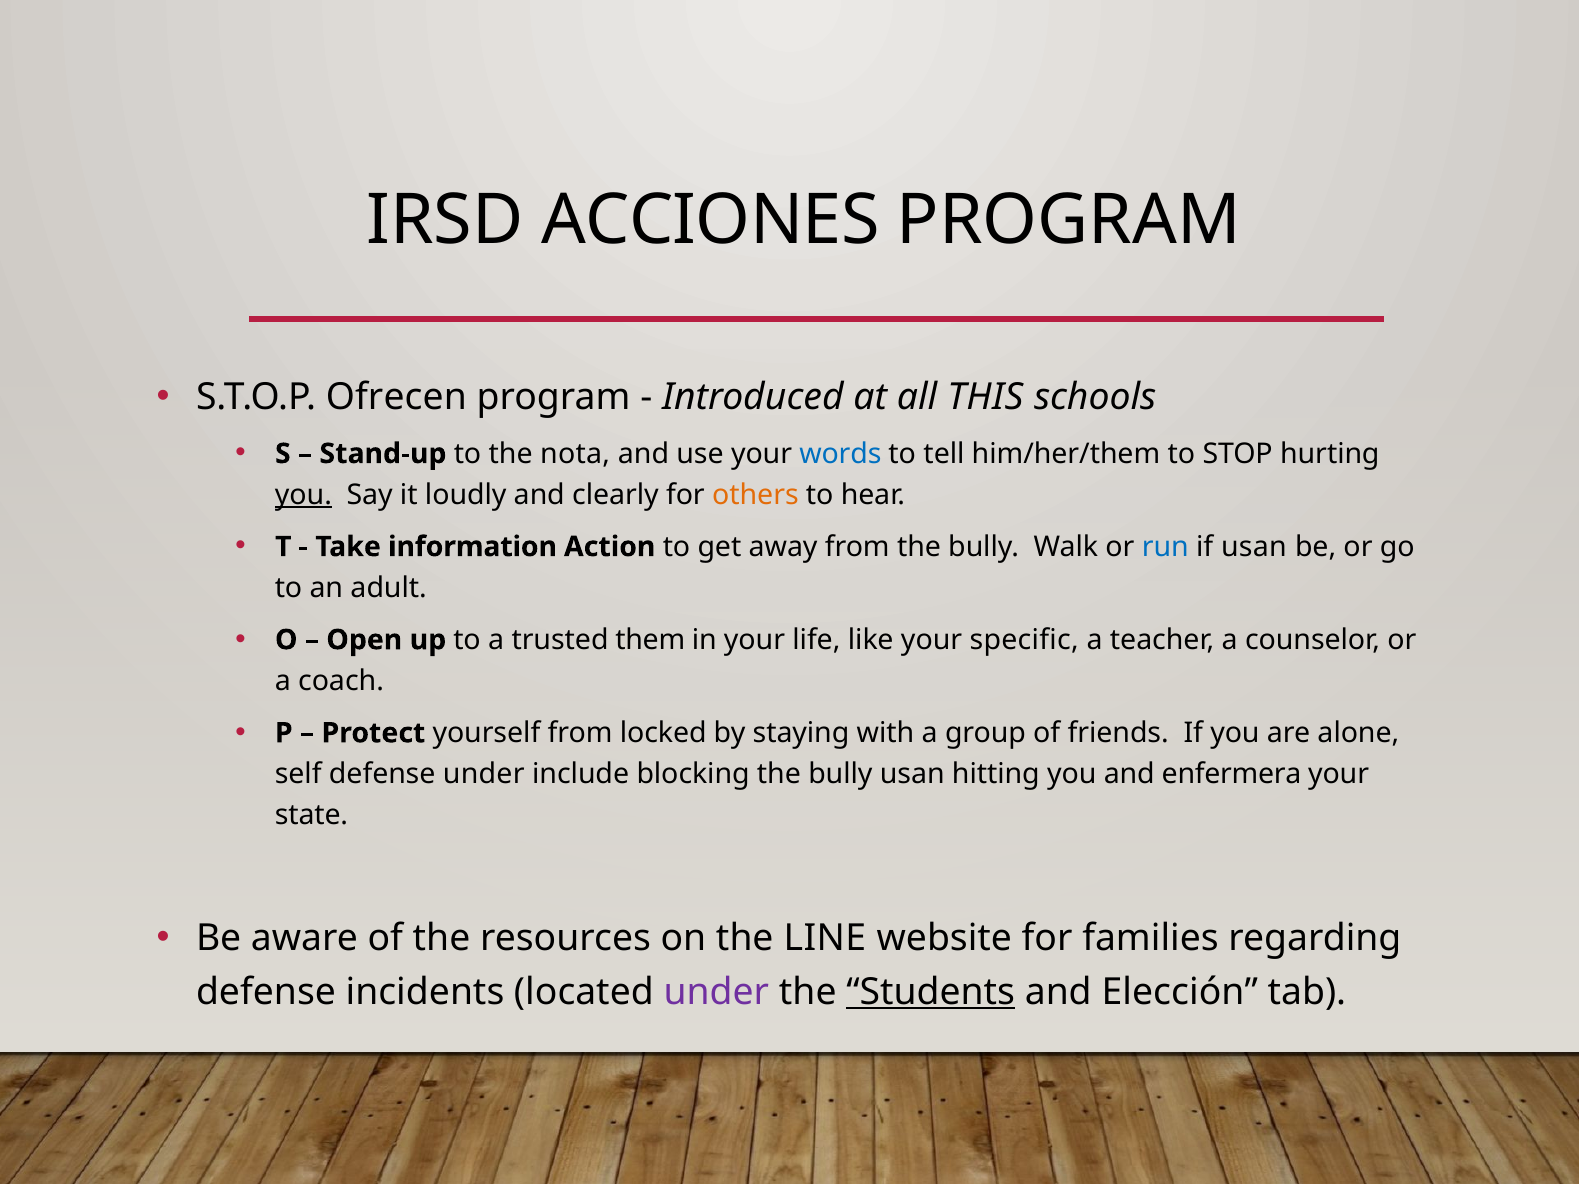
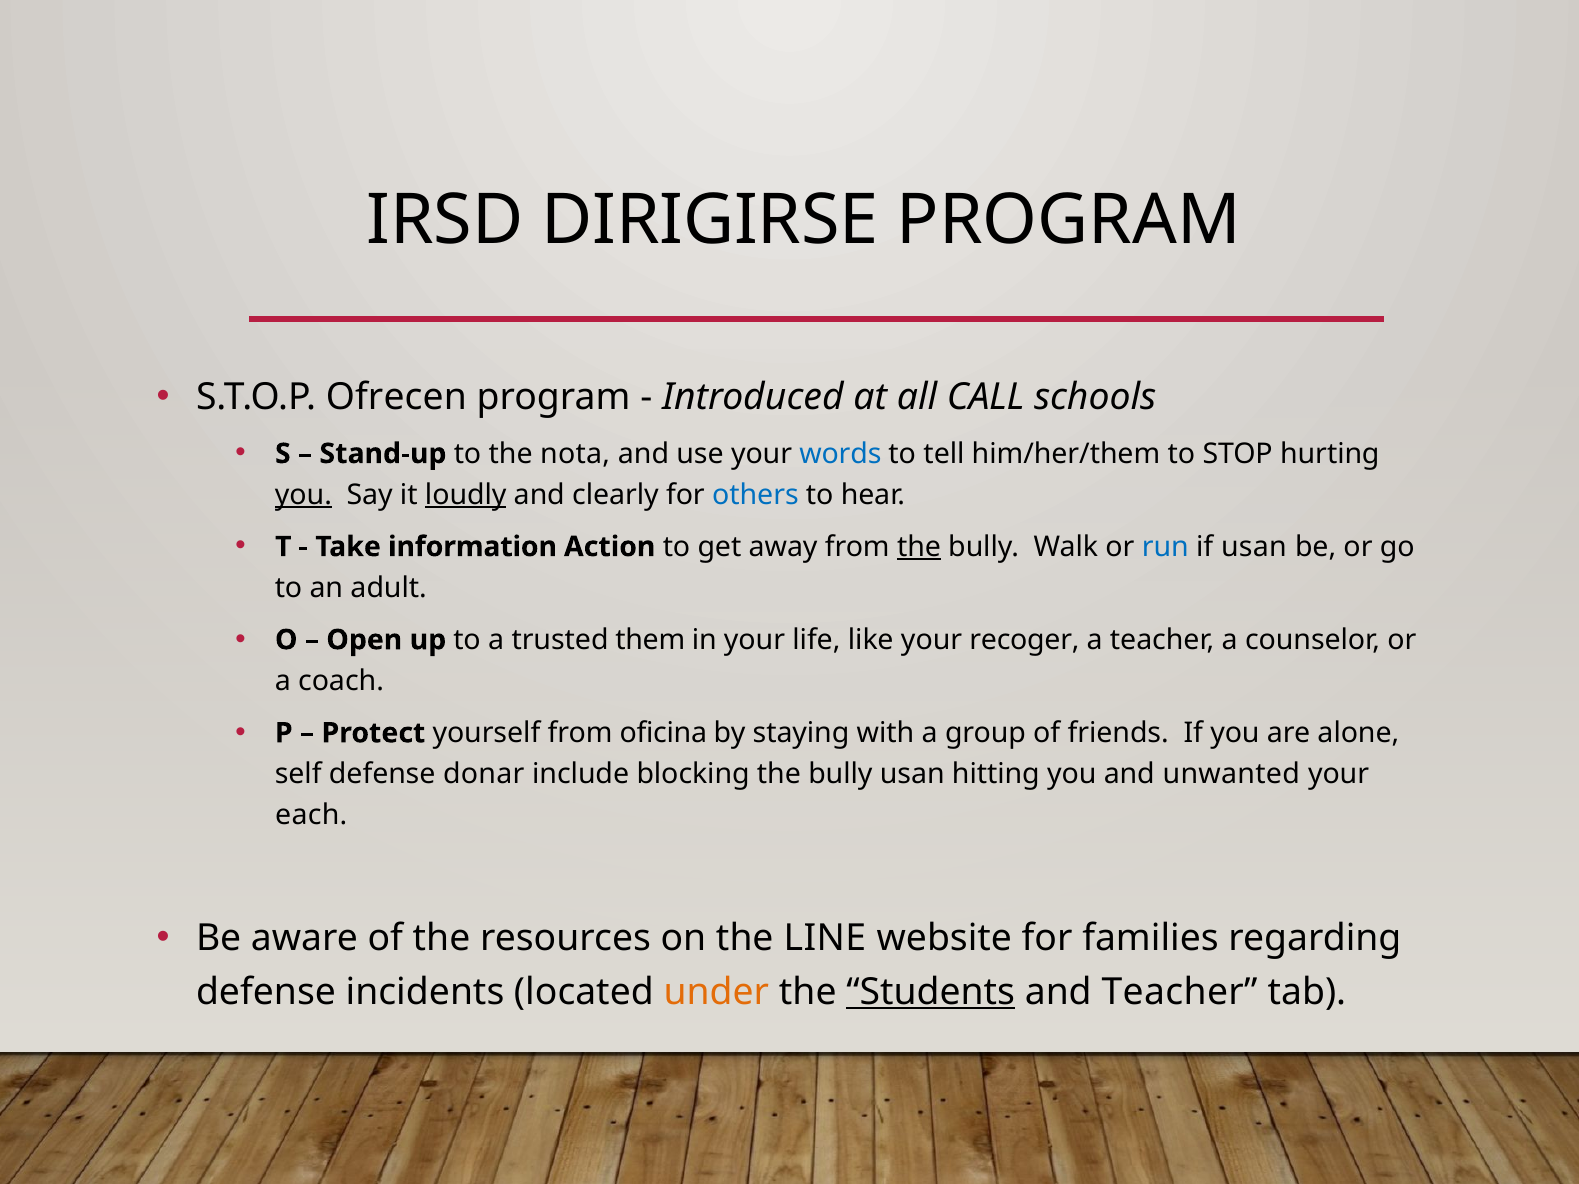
ACCIONES: ACCIONES -> DIRIGIRSE
THIS: THIS -> CALL
loudly underline: none -> present
others colour: orange -> blue
the at (919, 547) underline: none -> present
specific: specific -> recoger
locked: locked -> oficina
defense under: under -> donar
enfermera: enfermera -> unwanted
state: state -> each
under at (716, 992) colour: purple -> orange
and Elección: Elección -> Teacher
